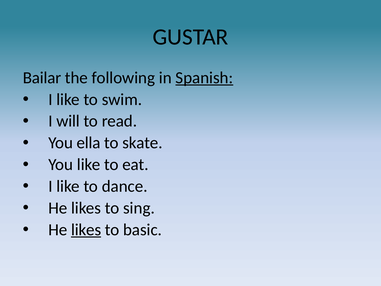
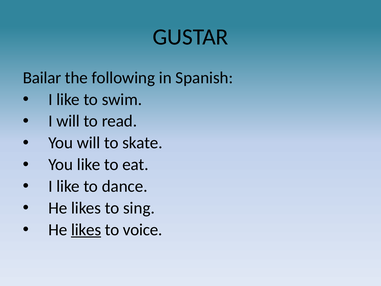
Spanish underline: present -> none
You ella: ella -> will
basic: basic -> voice
